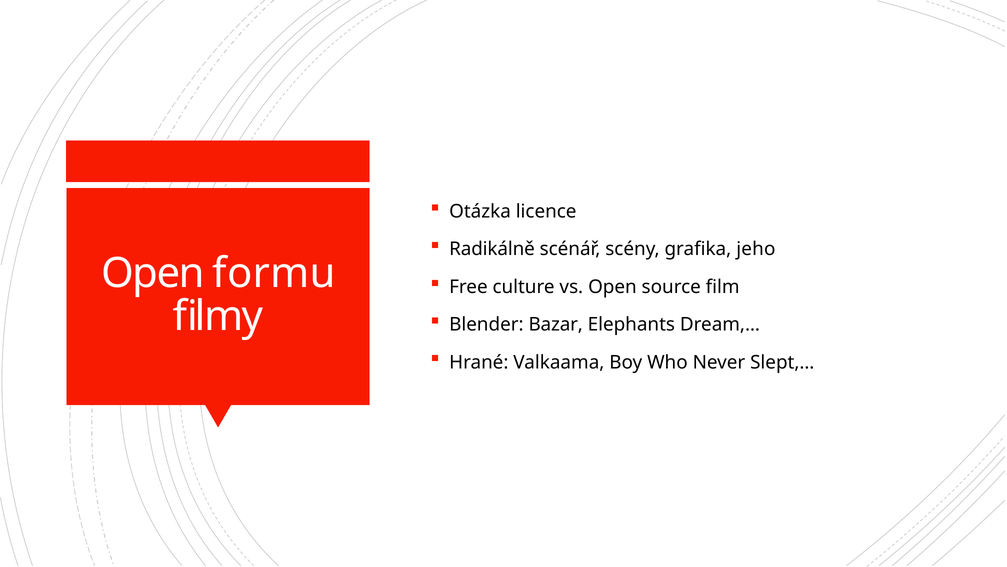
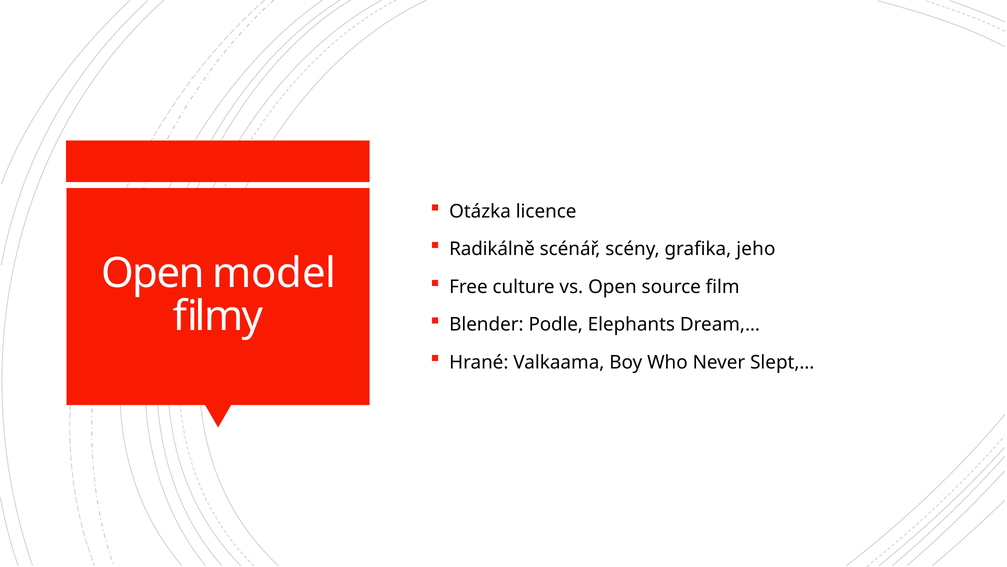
formu: formu -> model
Bazar: Bazar -> Podle
